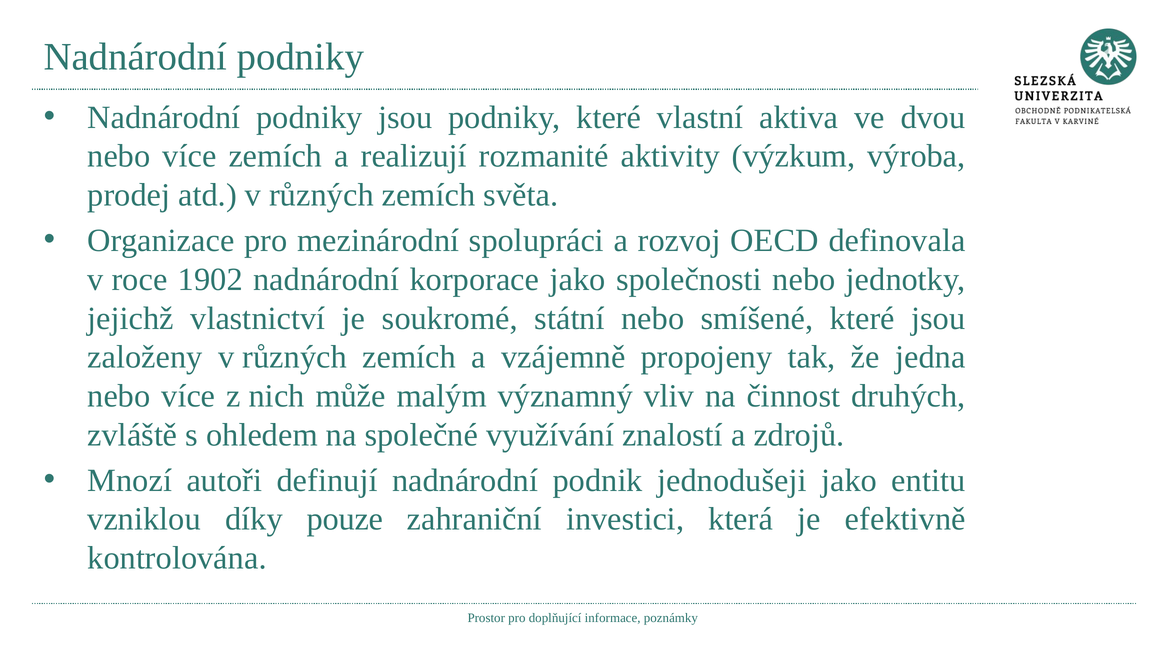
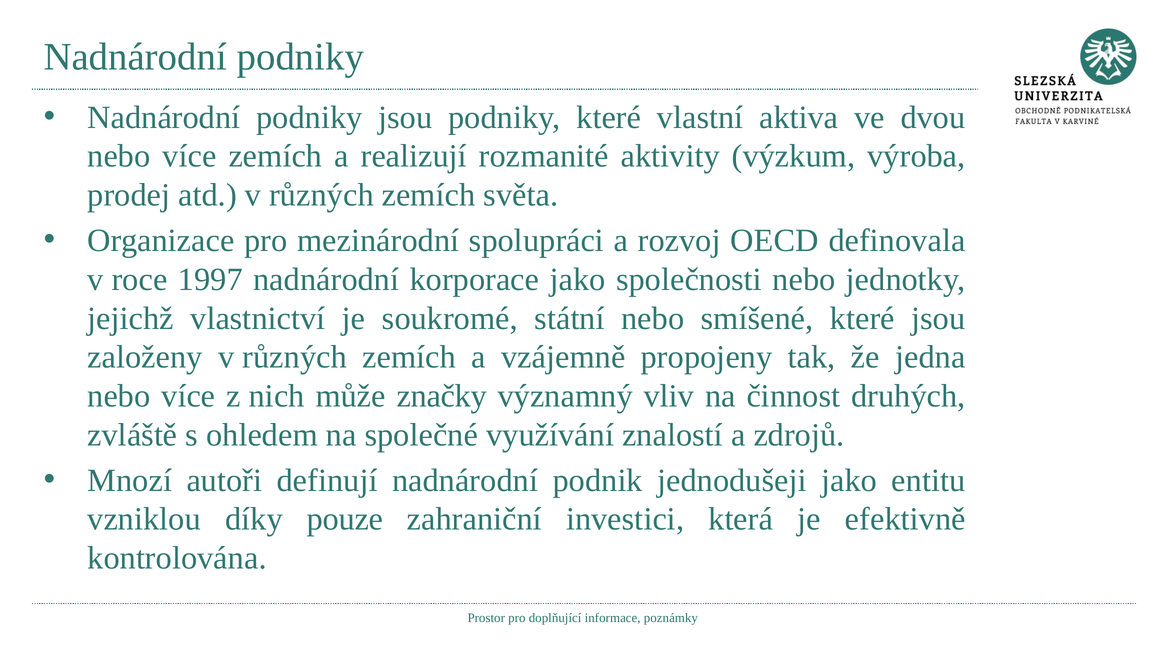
1902: 1902 -> 1997
malým: malým -> značky
